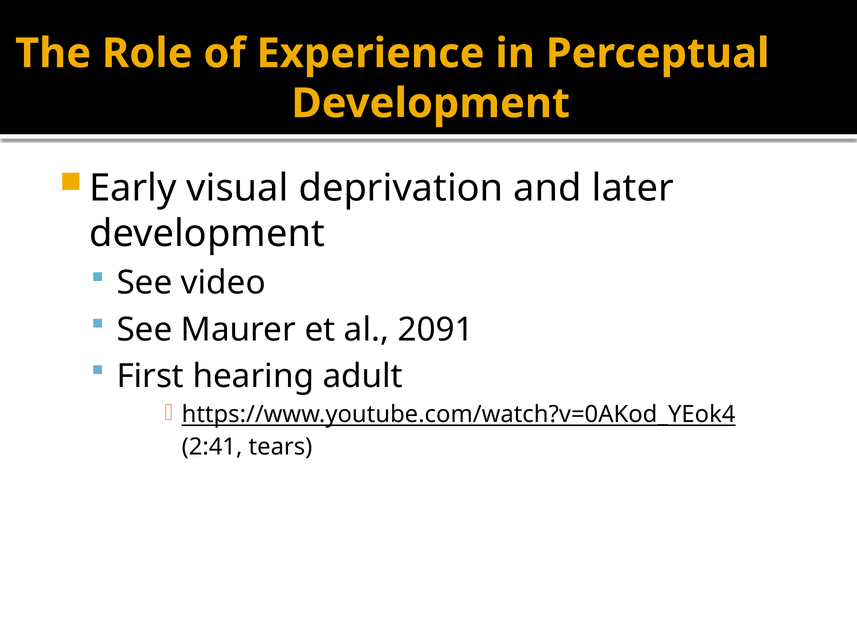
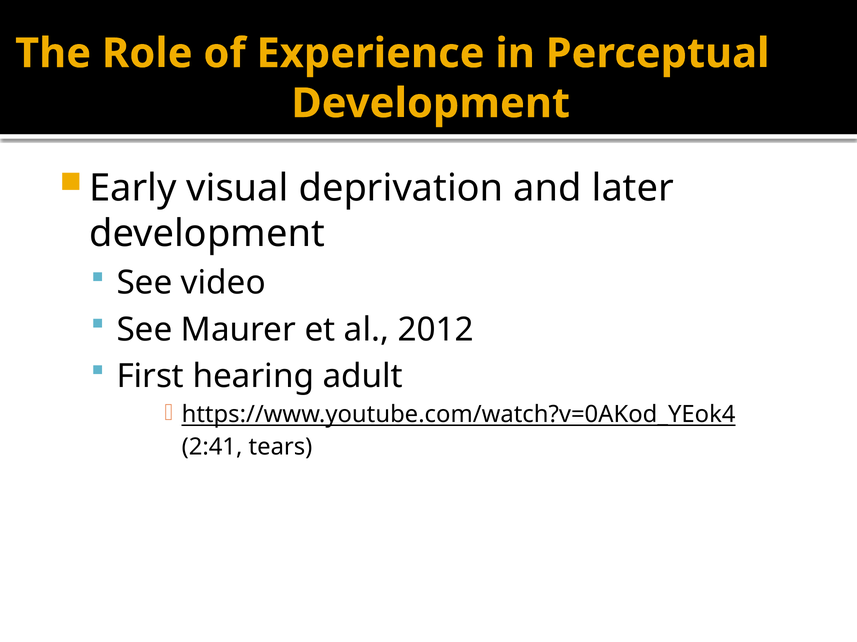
2091: 2091 -> 2012
